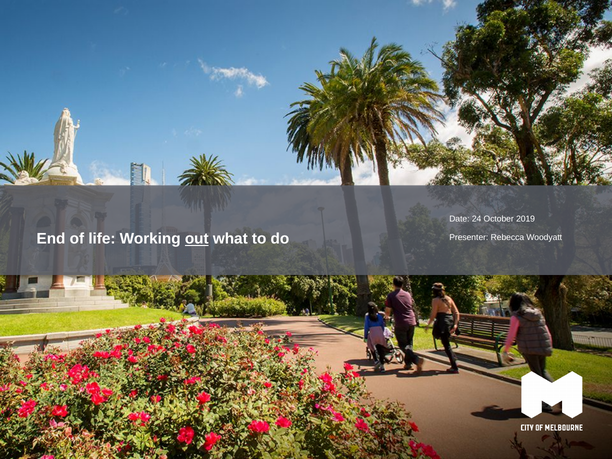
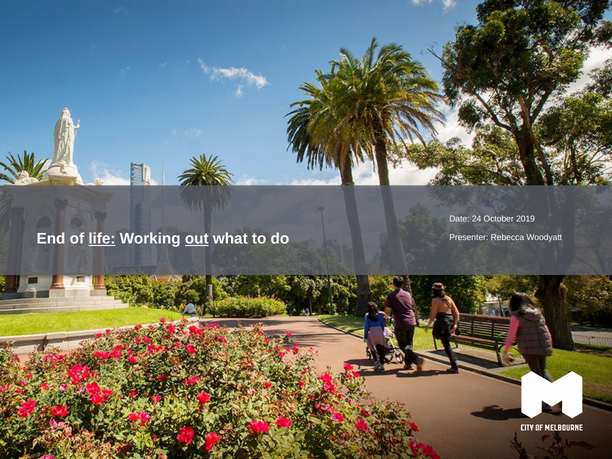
life underline: none -> present
